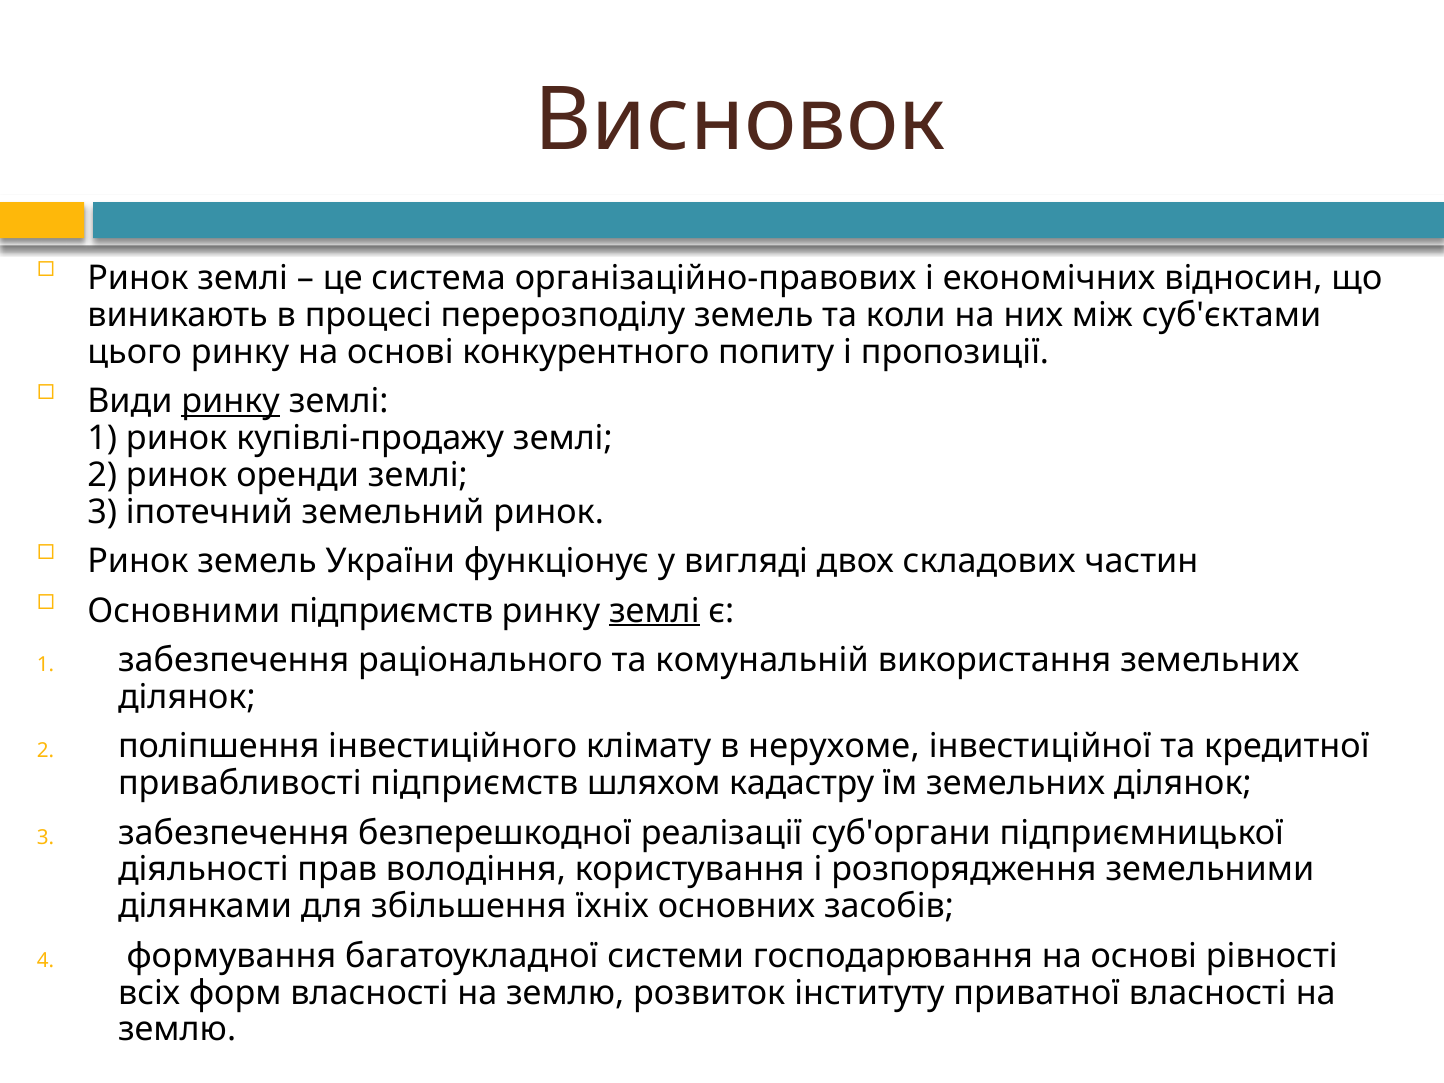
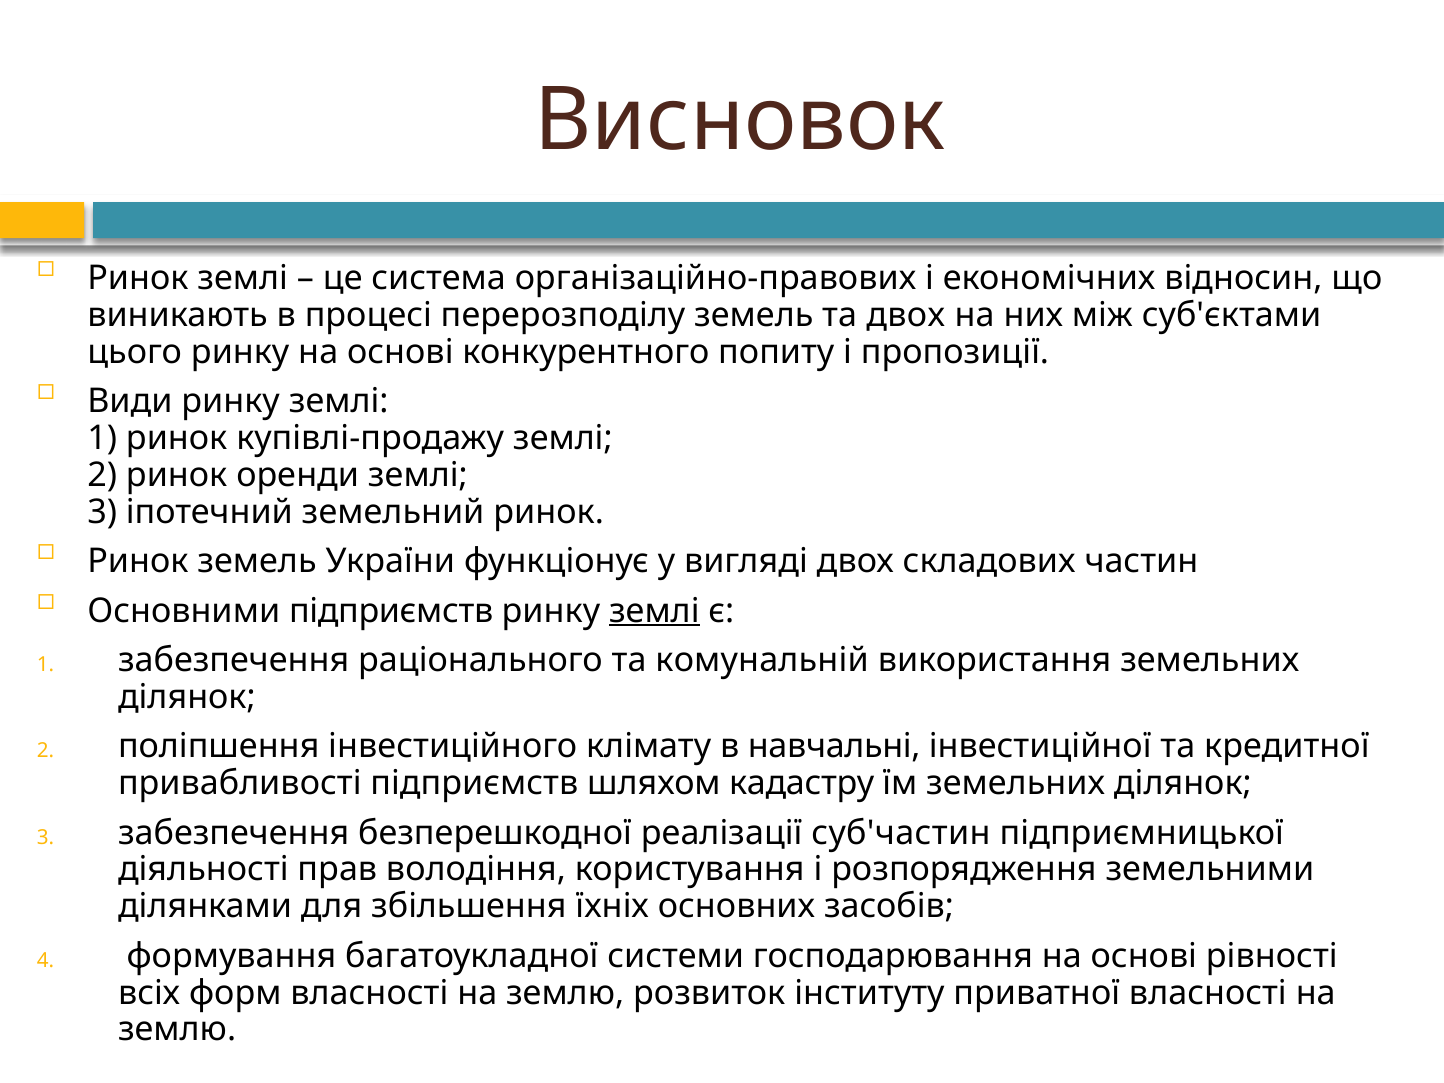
та коли: коли -> двох
ринку at (231, 401) underline: present -> none
нерухоме: нерухоме -> навчальні
суб'органи: суб'органи -> суб'частин
